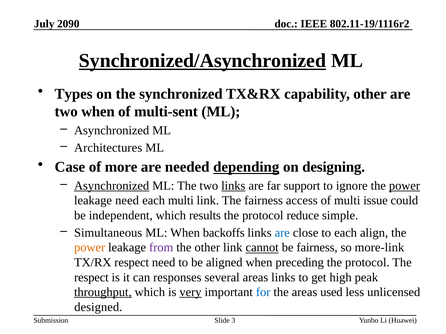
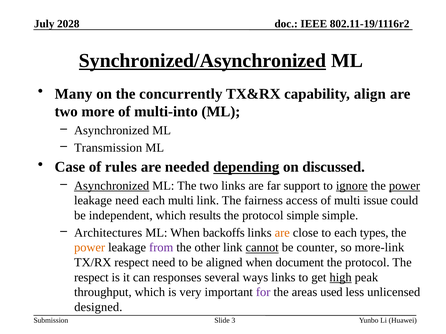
2090: 2090 -> 2028
Types: Types -> Many
synchronized: synchronized -> concurrently
capability other: other -> align
two when: when -> more
multi-sent: multi-sent -> multi-into
Architectures: Architectures -> Transmission
more: more -> rules
designing: designing -> discussed
links at (233, 186) underline: present -> none
ignore underline: none -> present
protocol reduce: reduce -> simple
Simultaneous: Simultaneous -> Architectures
are at (282, 233) colour: blue -> orange
align: align -> types
be fairness: fairness -> counter
preceding: preceding -> document
several areas: areas -> ways
high underline: none -> present
throughput underline: present -> none
very underline: present -> none
for colour: blue -> purple
